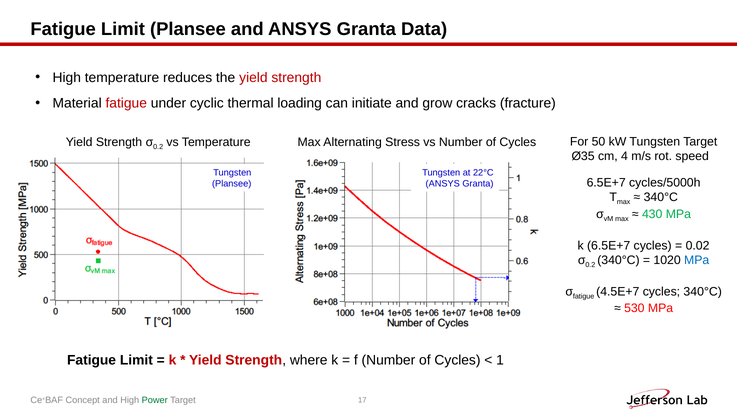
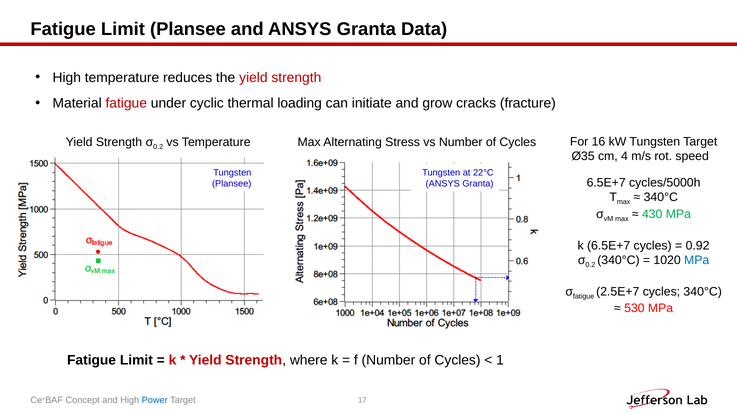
50: 50 -> 16
0.02: 0.02 -> 0.92
4.5E+7: 4.5E+7 -> 2.5E+7
Power colour: green -> blue
